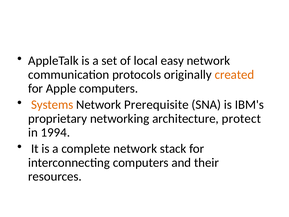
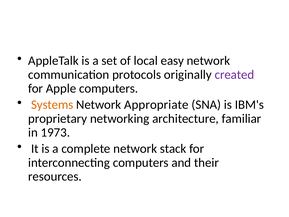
created colour: orange -> purple
Prerequisite: Prerequisite -> Appropriate
protect: protect -> familiar
1994: 1994 -> 1973
